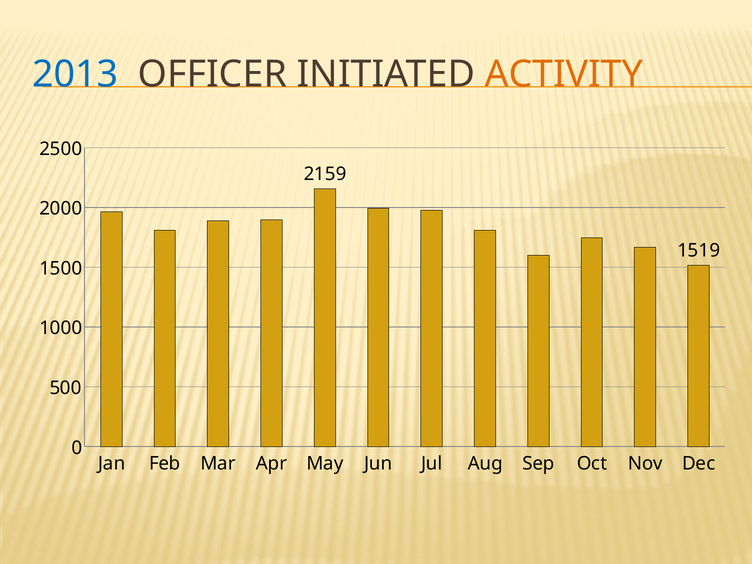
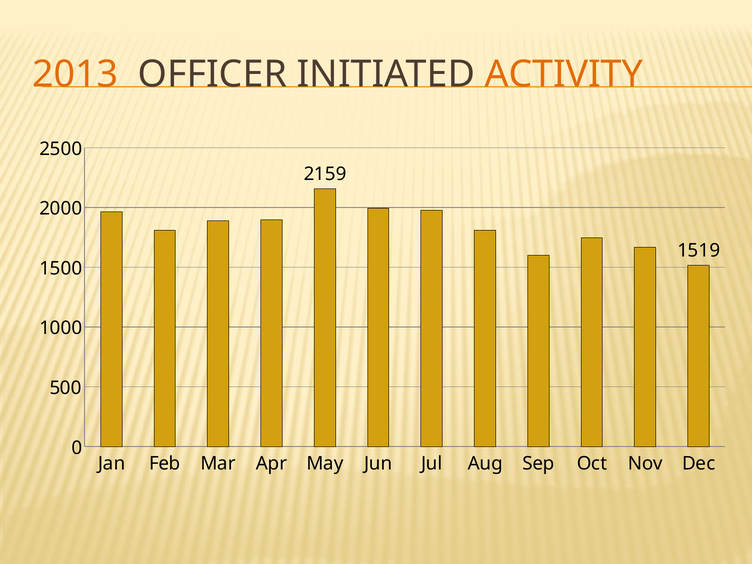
2013 colour: blue -> orange
